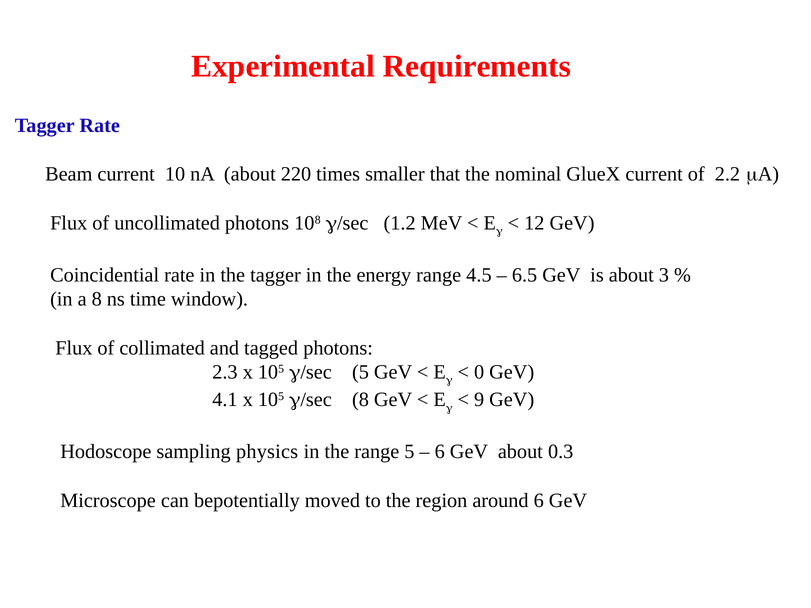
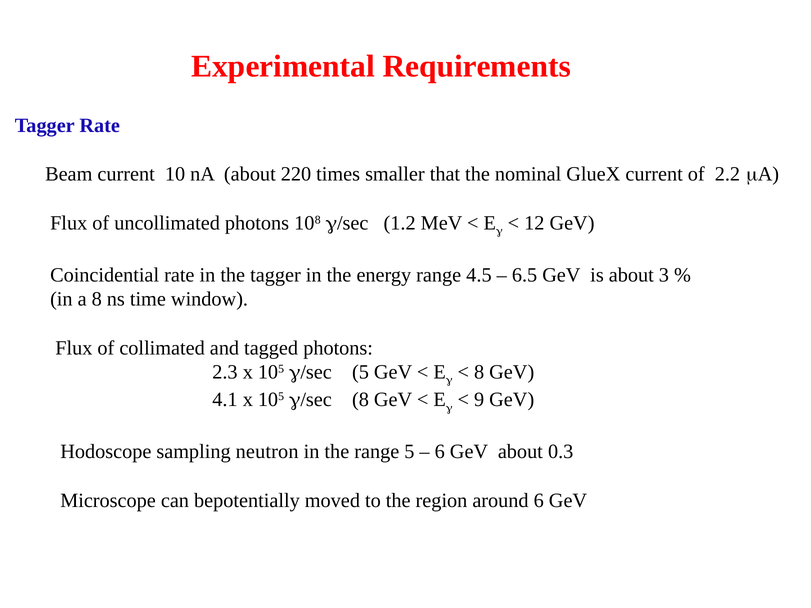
0 at (479, 372): 0 -> 8
physics: physics -> neutron
